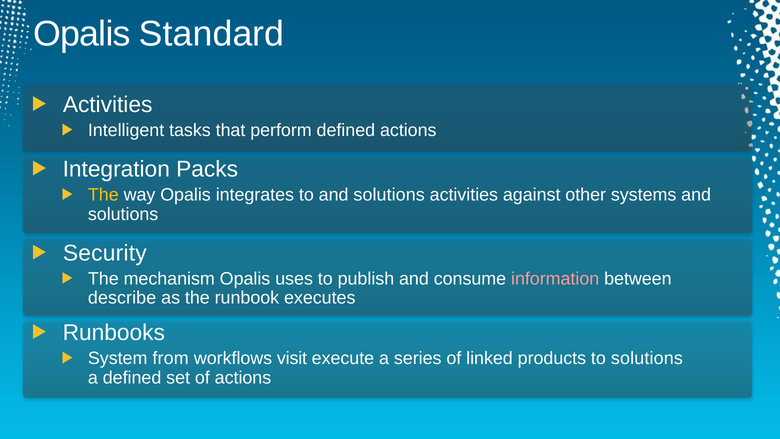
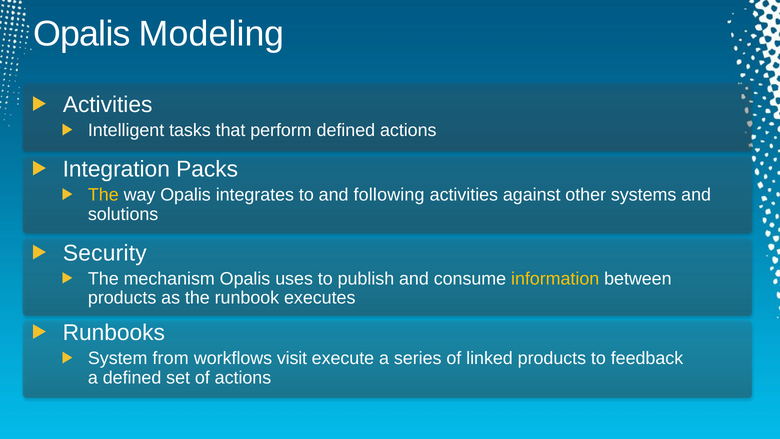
Standard: Standard -> Modeling
to and solutions: solutions -> following
information colour: pink -> yellow
describe at (122, 298): describe -> products
to solutions: solutions -> feedback
